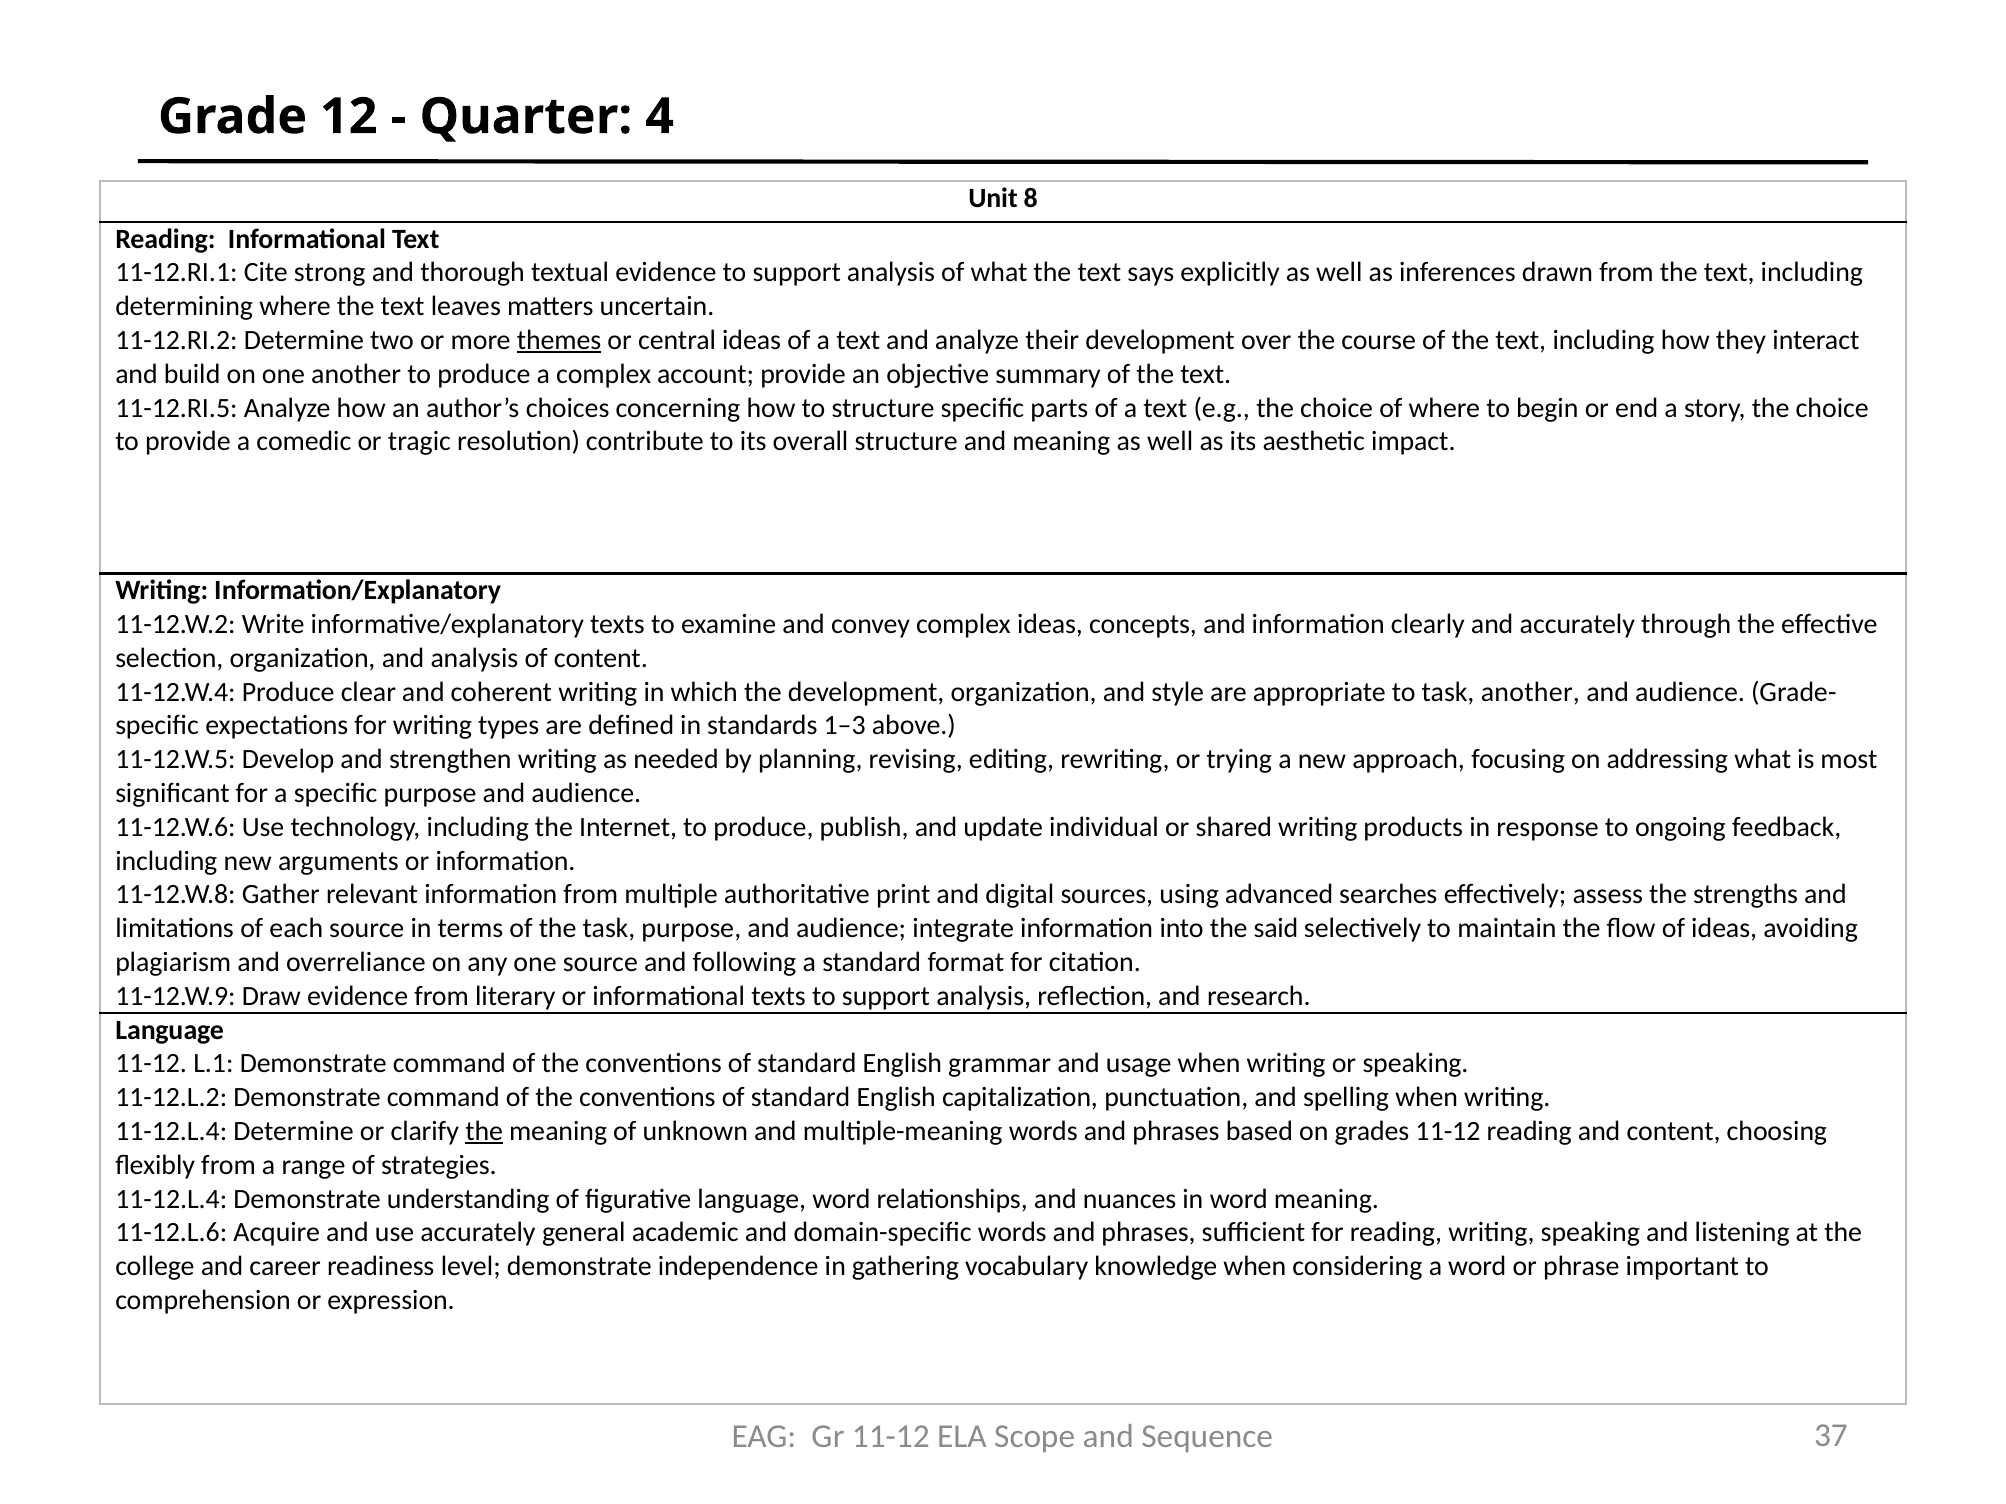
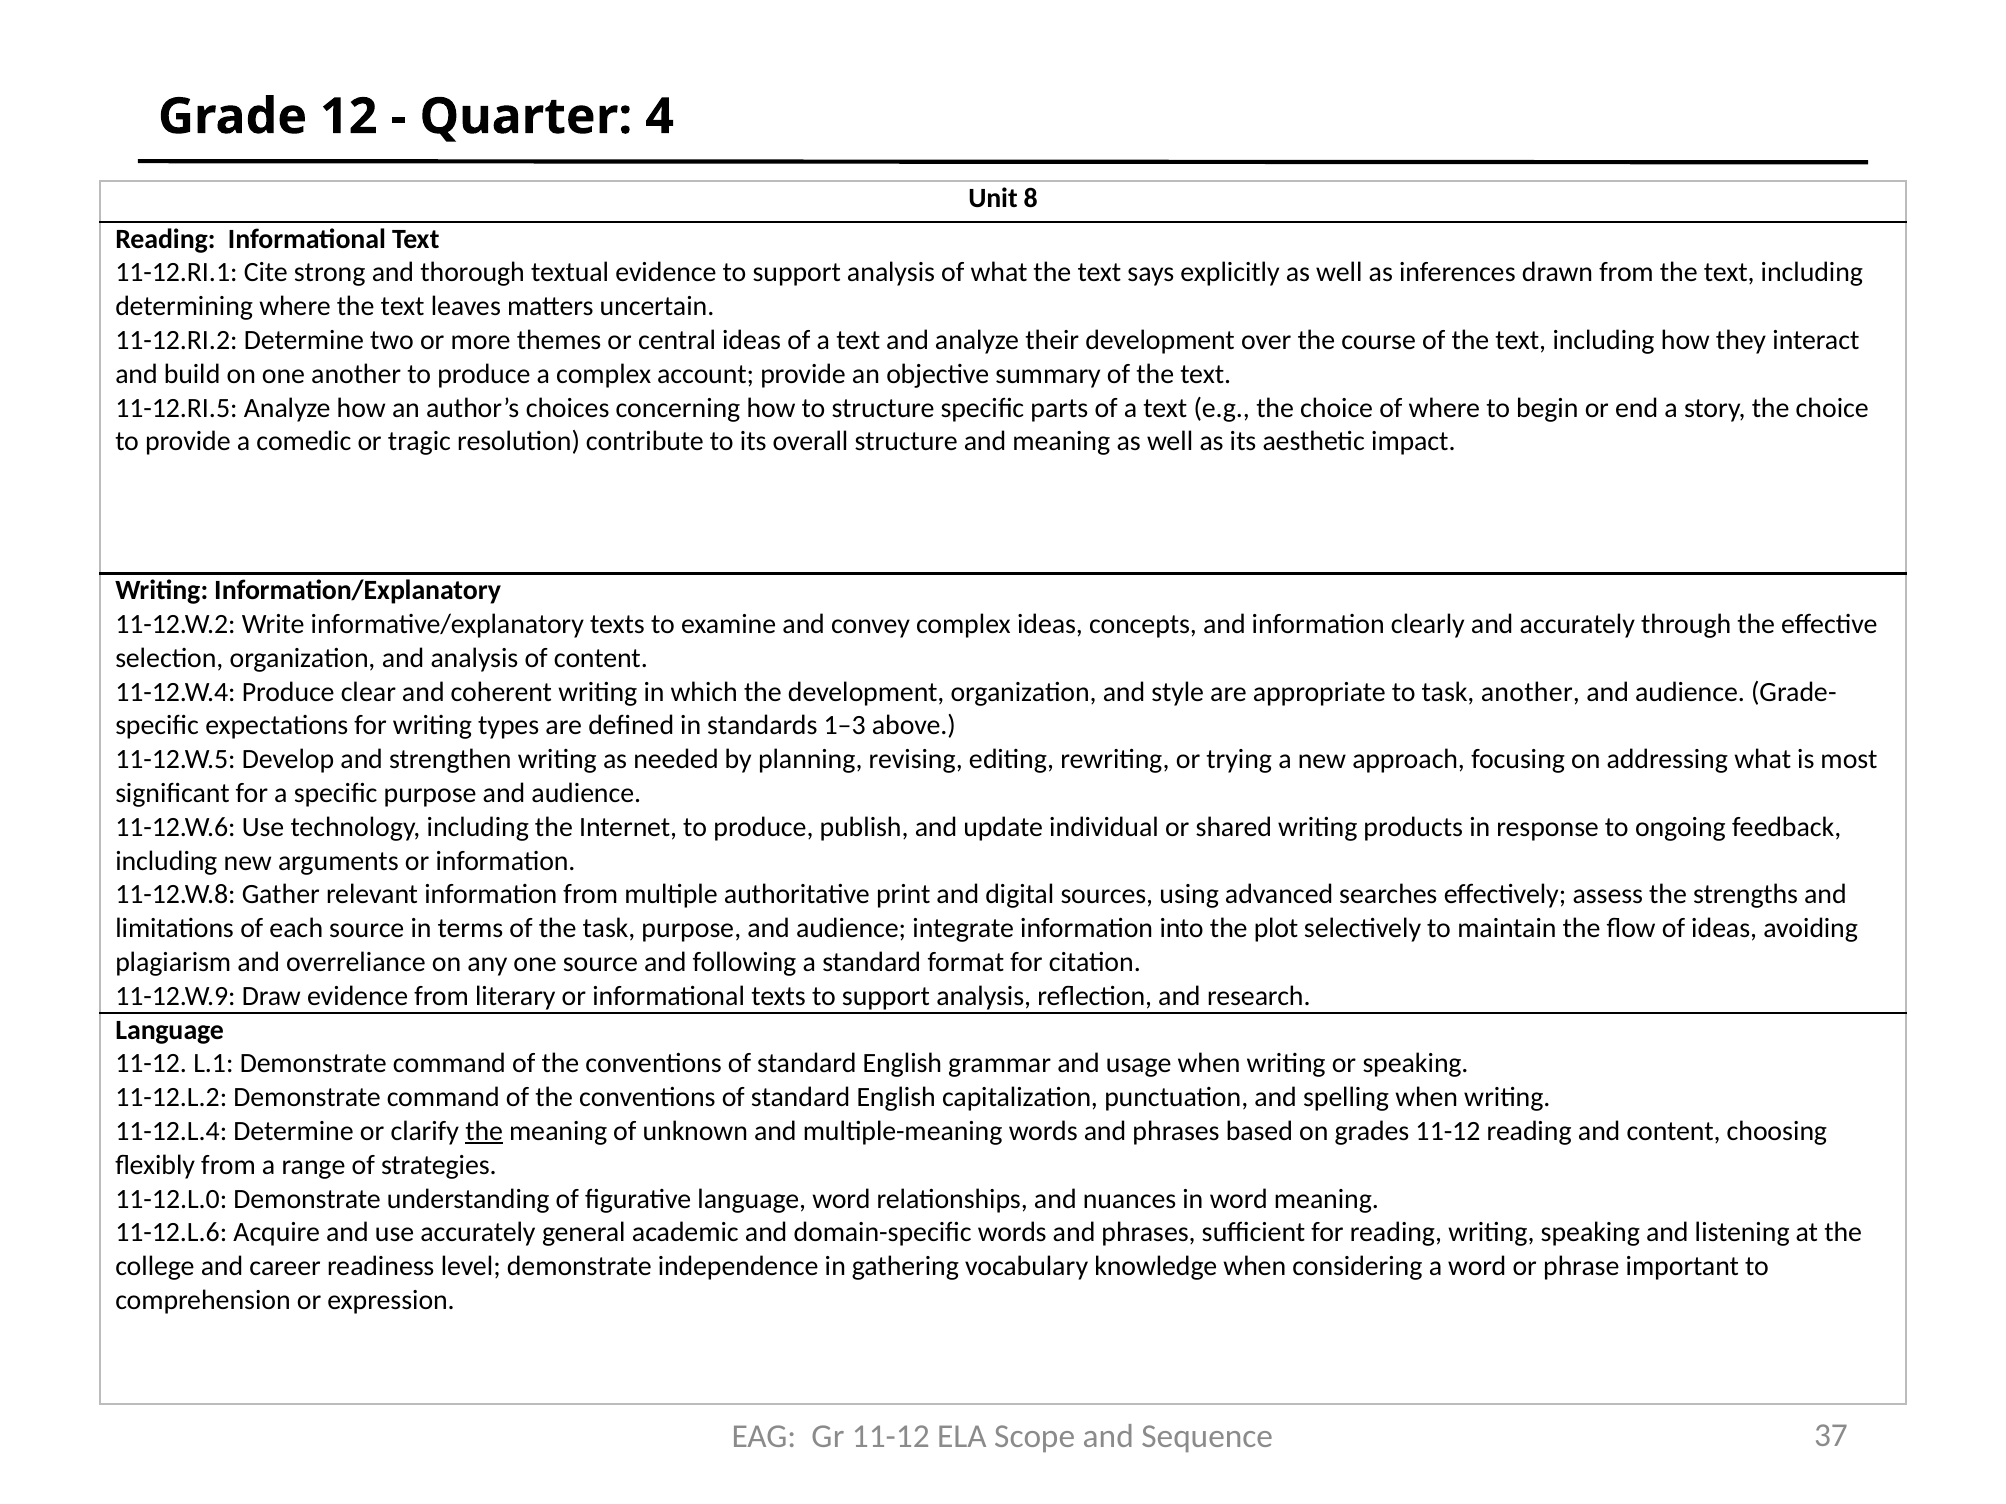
themes underline: present -> none
said: said -> plot
11-12.L.4 at (171, 1199): 11-12.L.4 -> 11-12.L.0
